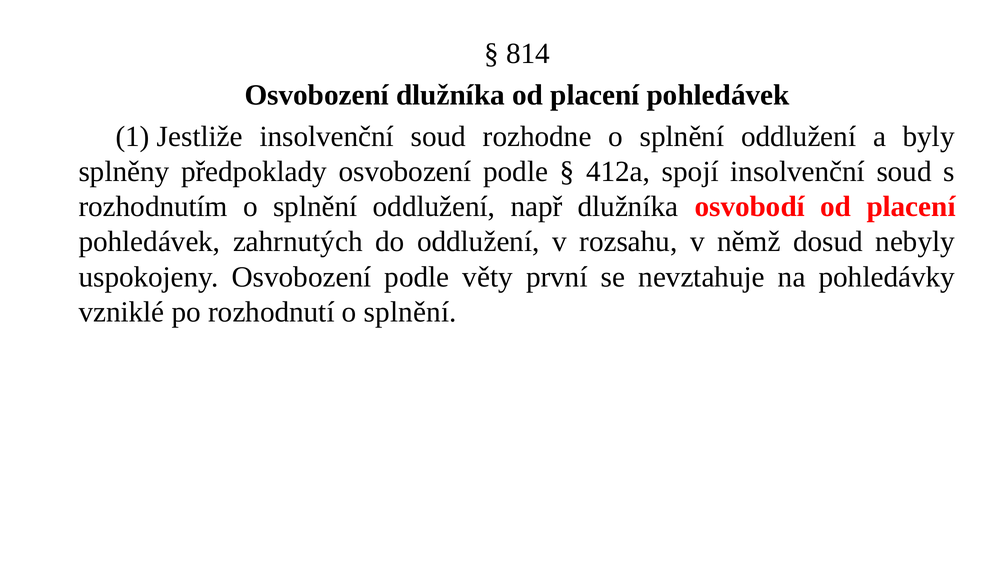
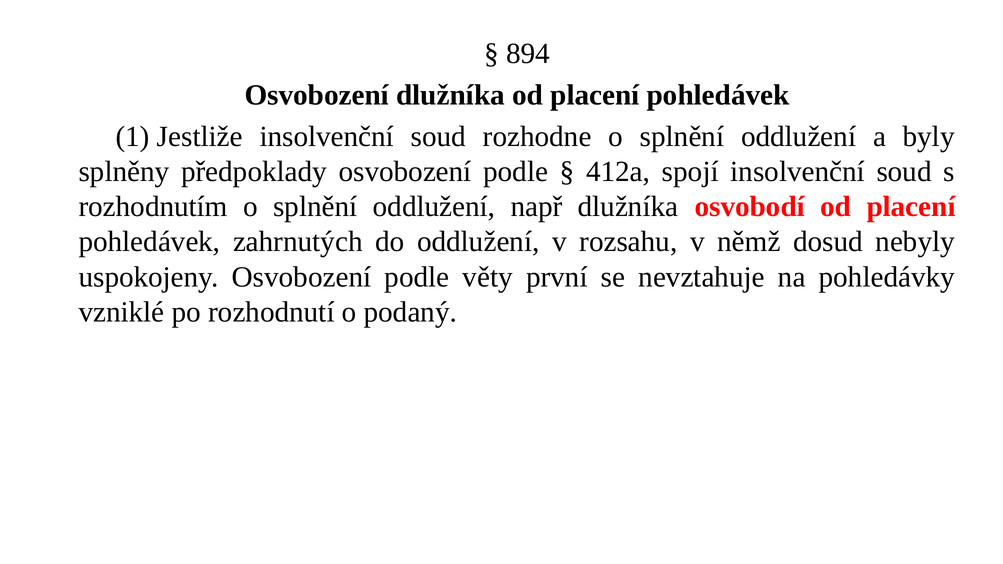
814: 814 -> 894
rozhodnutí o splnění: splnění -> podaný
